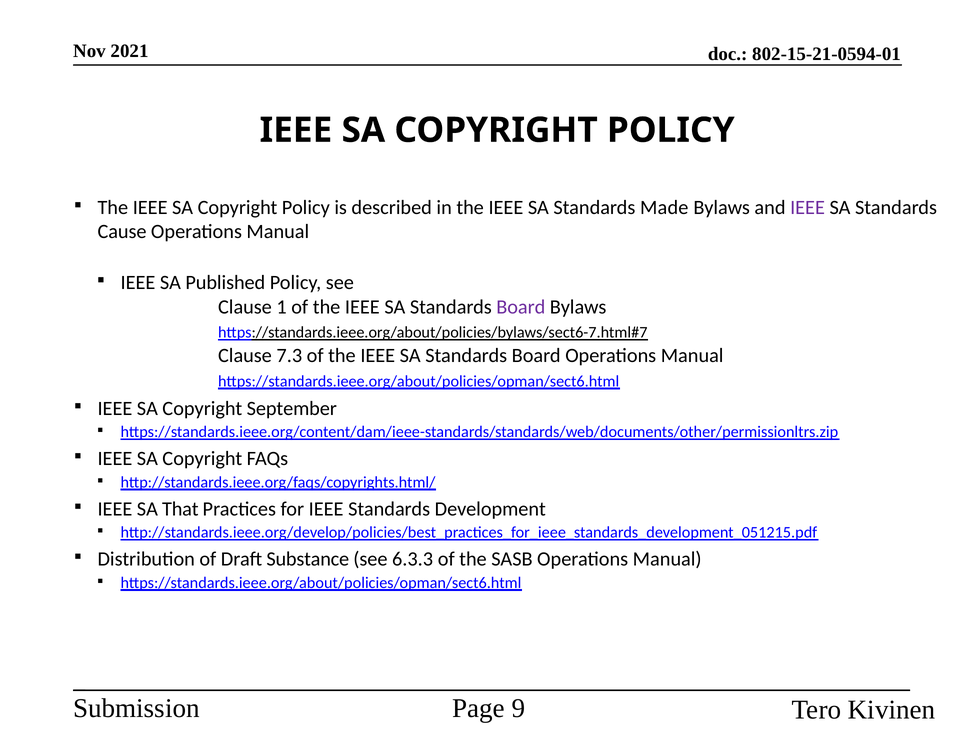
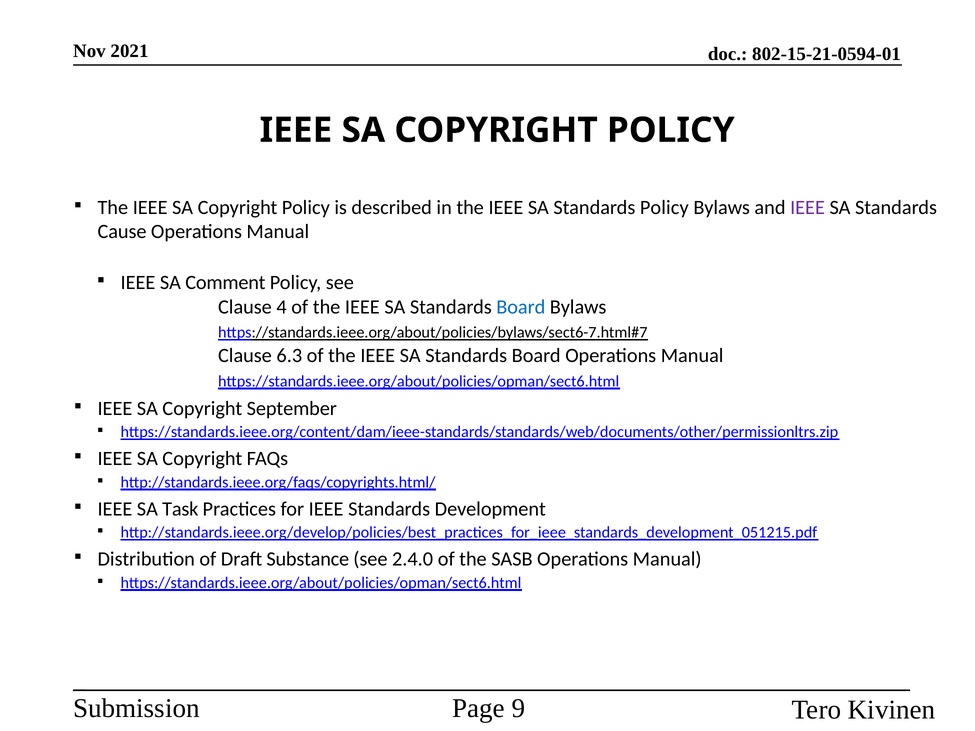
Standards Made: Made -> Policy
Published: Published -> Comment
1: 1 -> 4
Board at (521, 307) colour: purple -> blue
7.3: 7.3 -> 6.3
That: That -> Task
6.3.3: 6.3.3 -> 2.4.0
